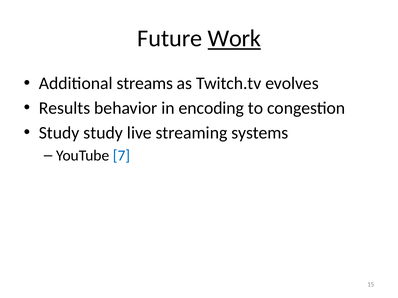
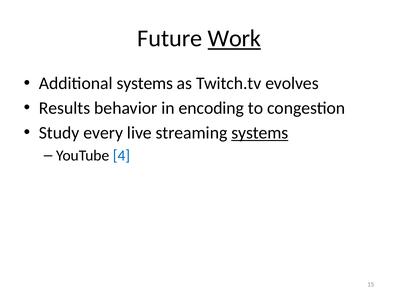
Additional streams: streams -> systems
Study study: study -> every
systems at (260, 133) underline: none -> present
7: 7 -> 4
